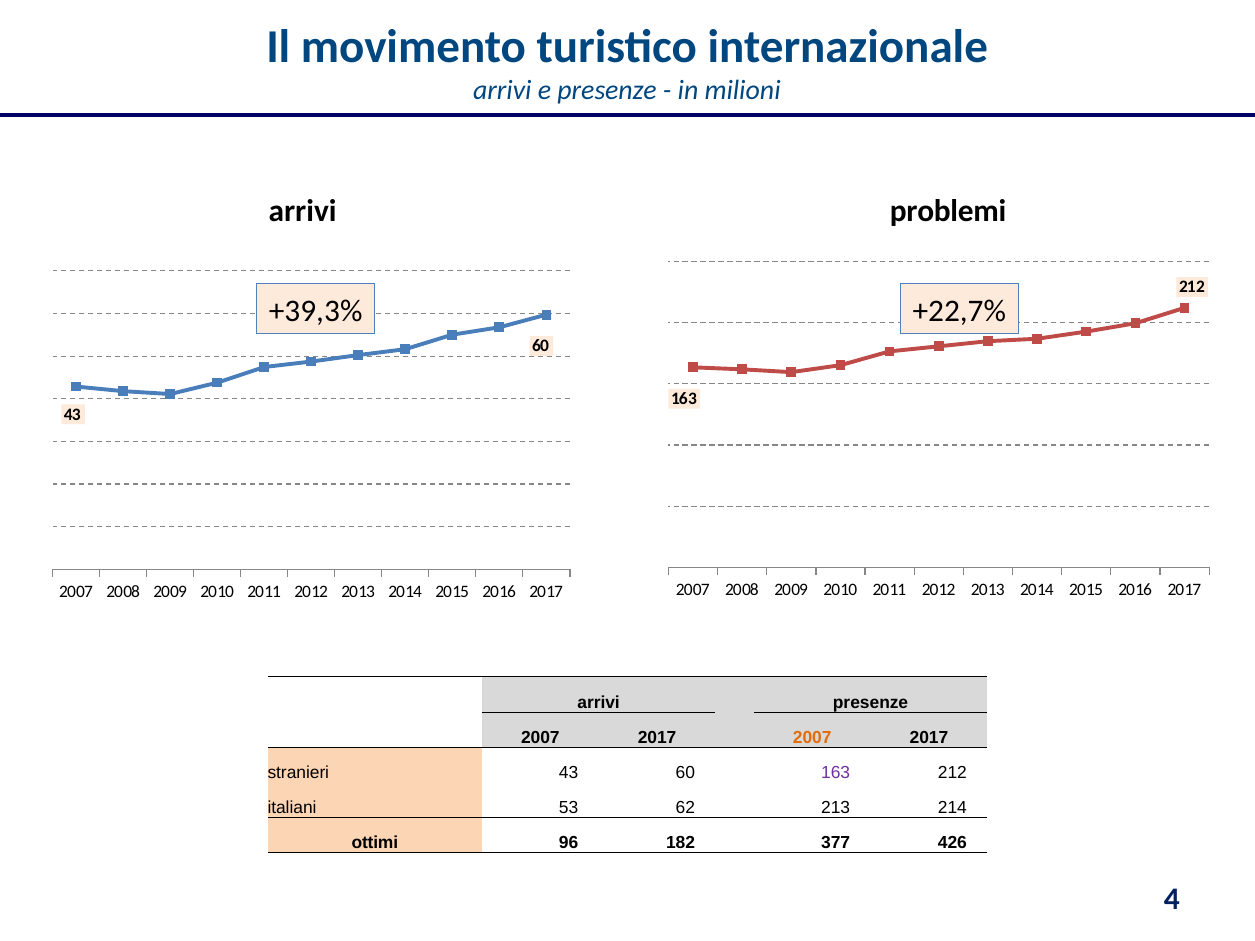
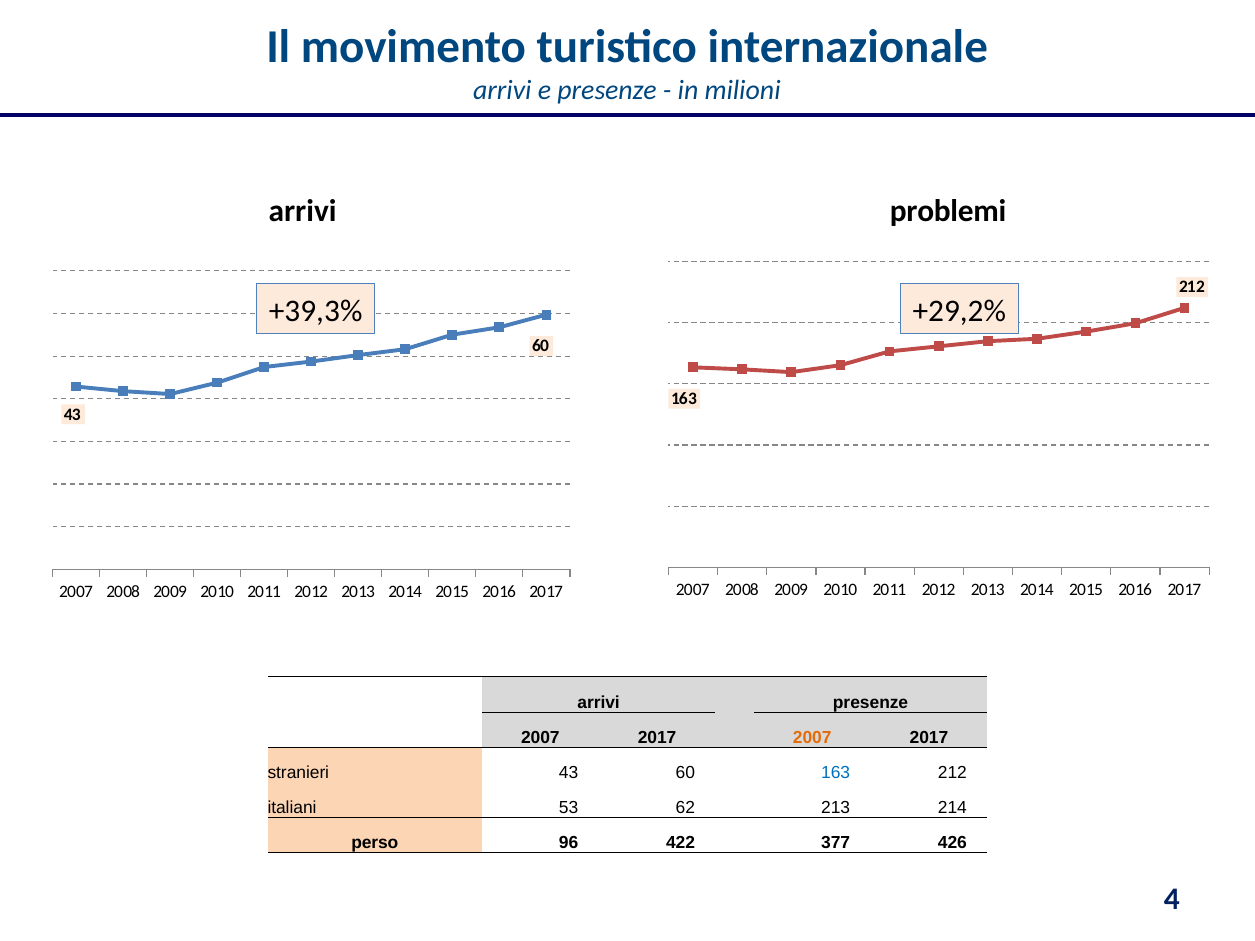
+22,7%: +22,7% -> +29,2%
163 at (836, 773) colour: purple -> blue
ottimi: ottimi -> perso
182: 182 -> 422
